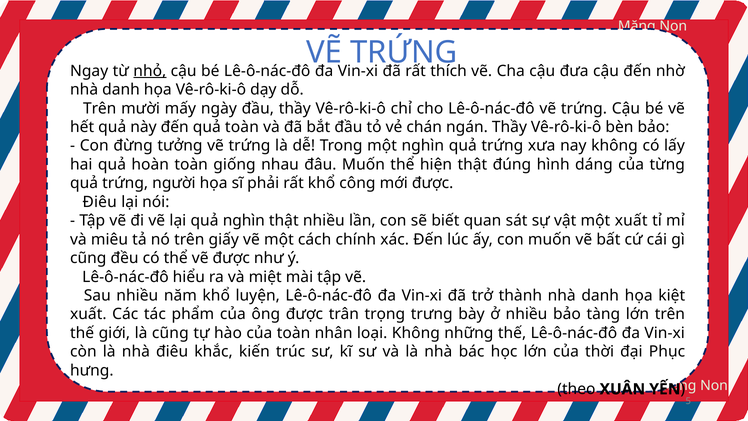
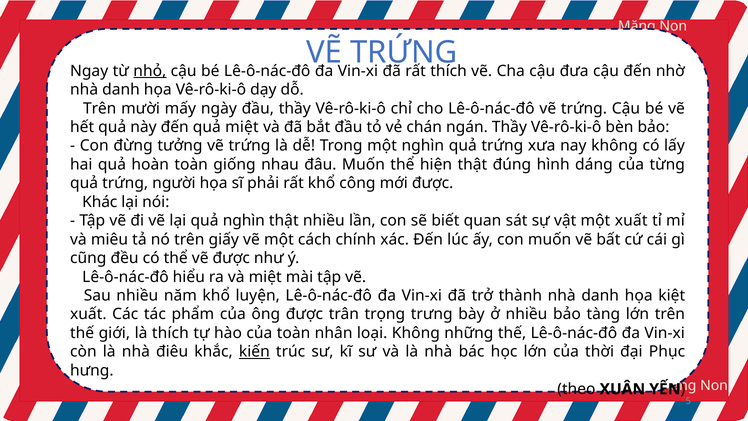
quả toàn: toàn -> miệt
Điêu at (100, 202): Điêu -> Khác
là cũng: cũng -> thích
kiến underline: none -> present
